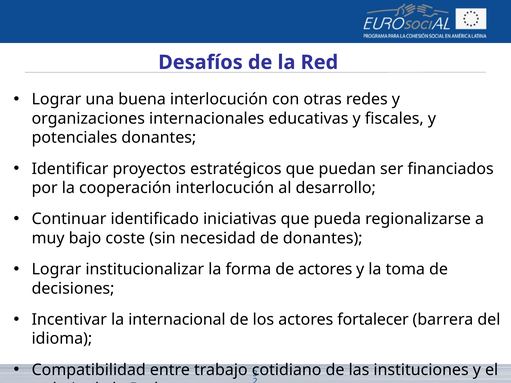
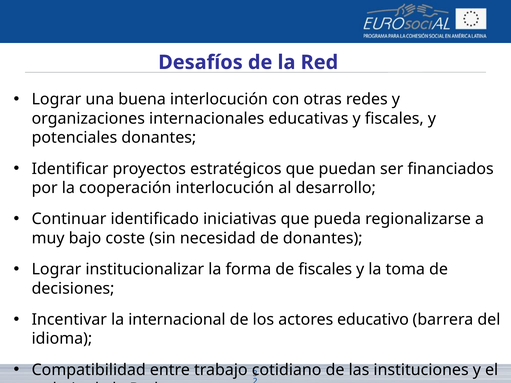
de actores: actores -> fiscales
fortalecer: fortalecer -> educativo
